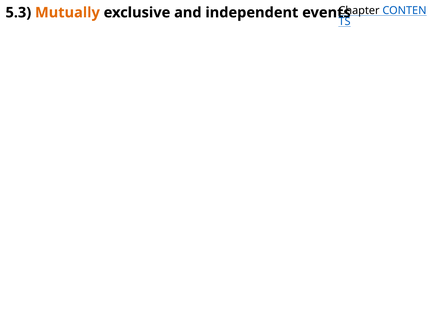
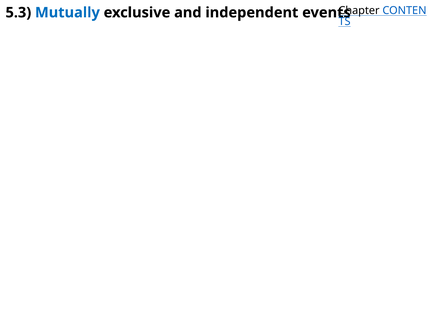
Mutually colour: orange -> blue
